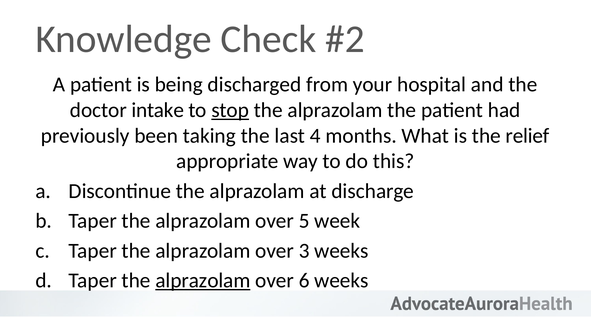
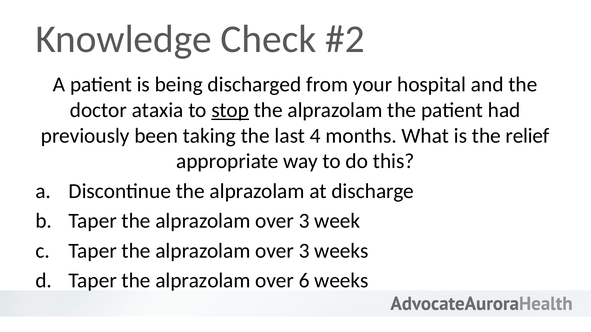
intake: intake -> ataxia
5 at (304, 221): 5 -> 3
alprazolam at (203, 281) underline: present -> none
